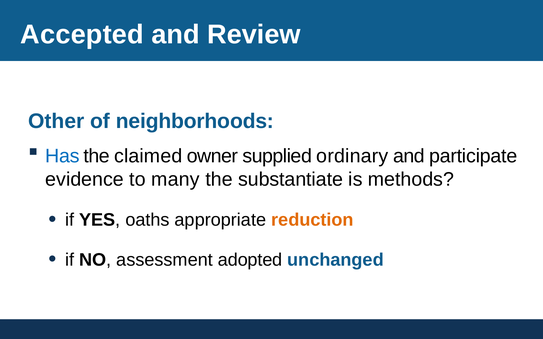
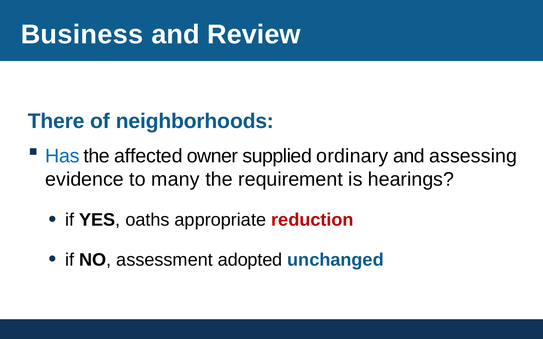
Accepted: Accepted -> Business
Other: Other -> There
claimed: claimed -> affected
participate: participate -> assessing
substantiate: substantiate -> requirement
methods: methods -> hearings
reduction colour: orange -> red
